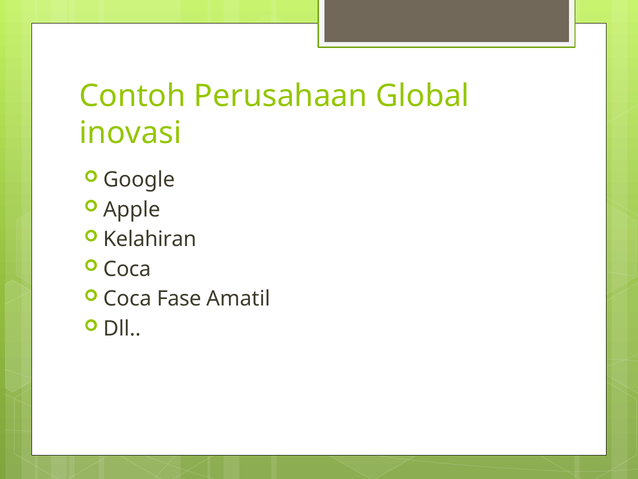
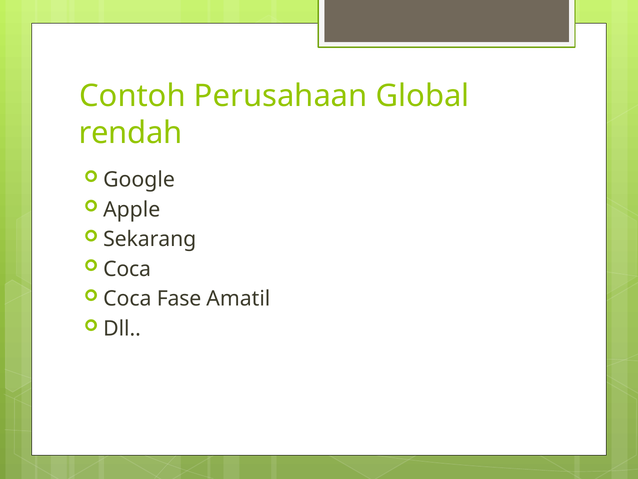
inovasi: inovasi -> rendah
Kelahiran: Kelahiran -> Sekarang
